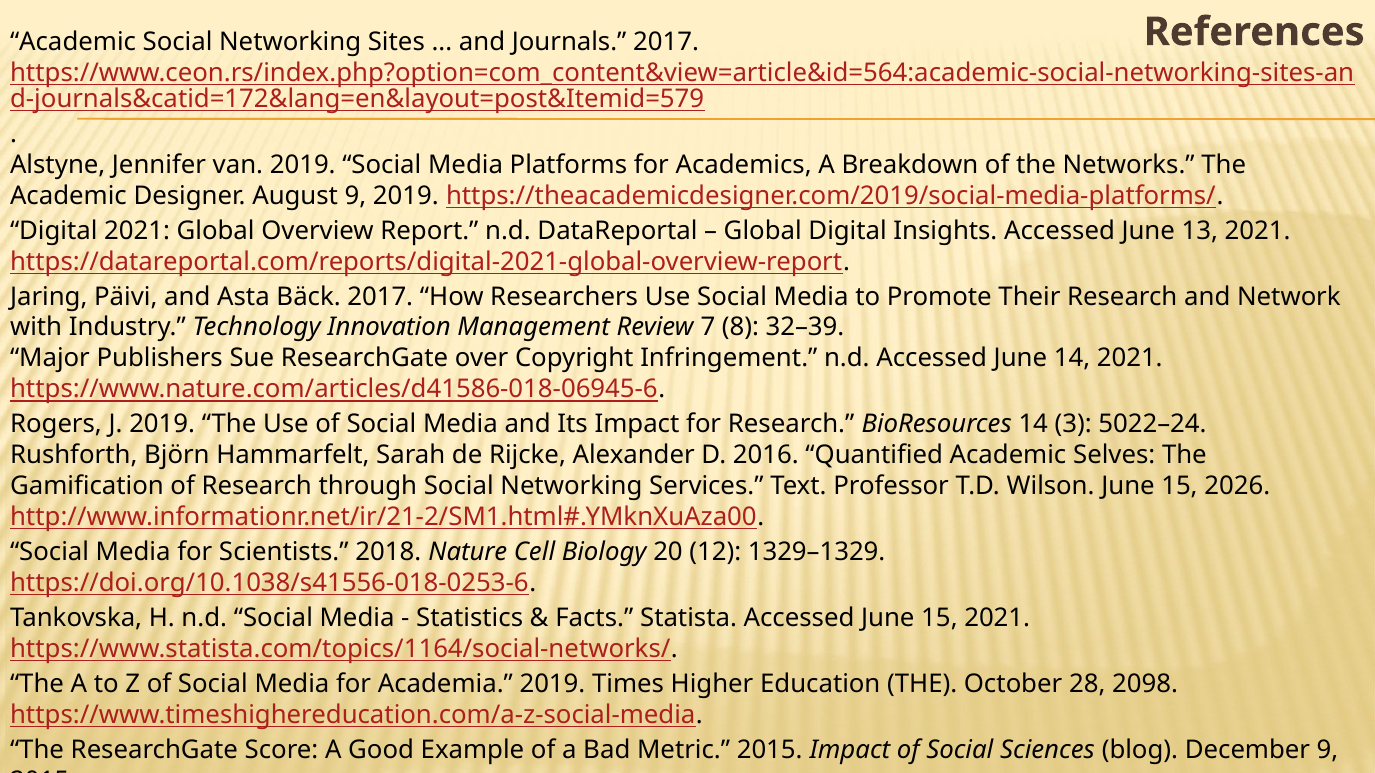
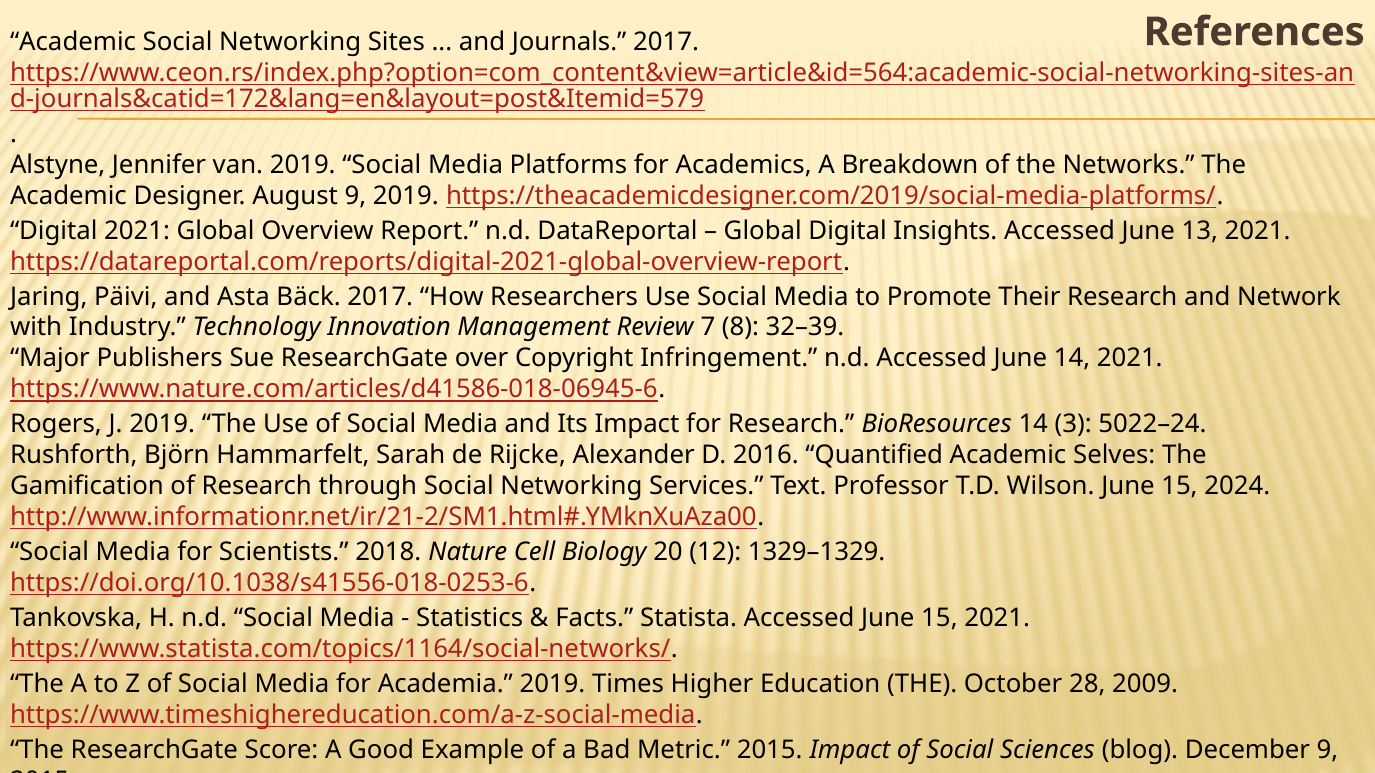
2026: 2026 -> 2024
2098: 2098 -> 2009
